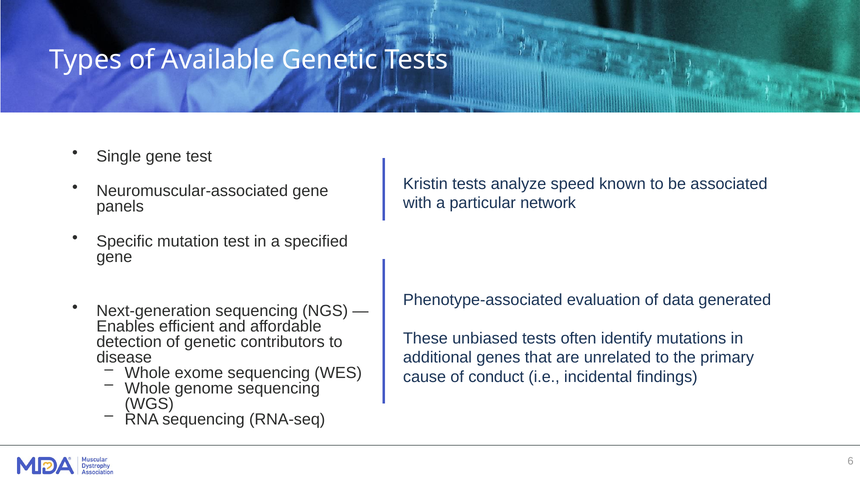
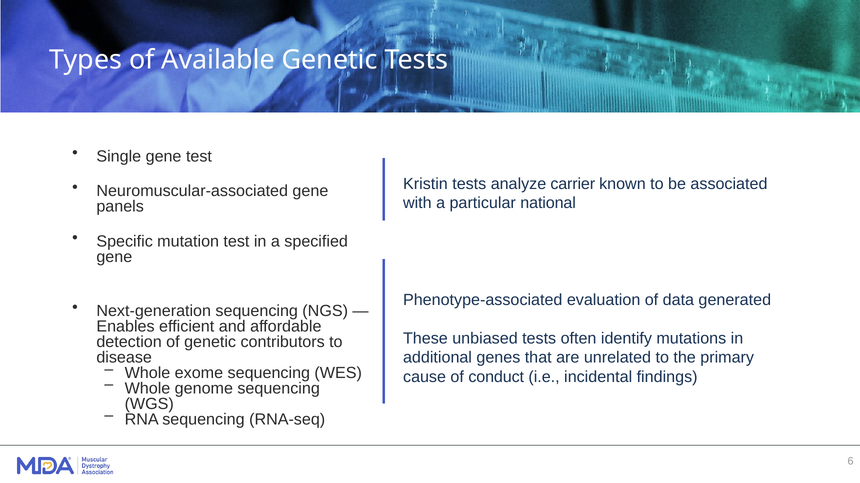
speed: speed -> carrier
network: network -> national
